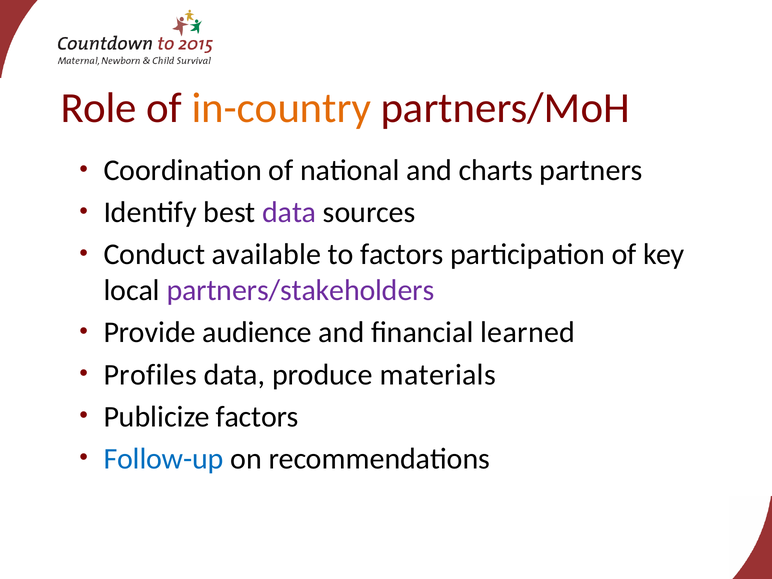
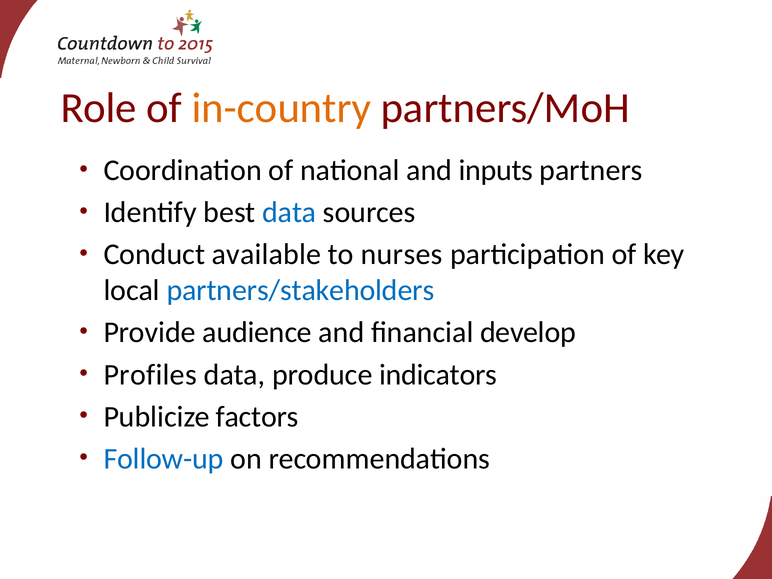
charts: charts -> inputs
data at (289, 212) colour: purple -> blue
to factors: factors -> nurses
partners/stakeholders colour: purple -> blue
learned: learned -> develop
materials: materials -> indicators
